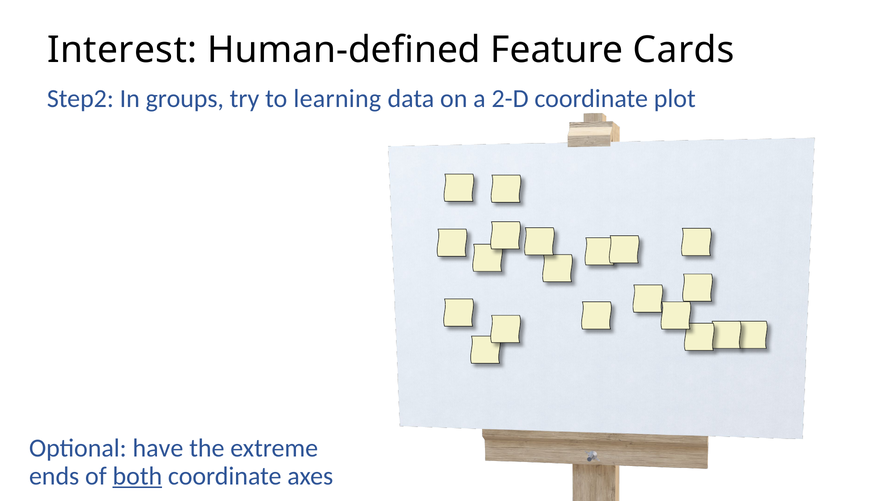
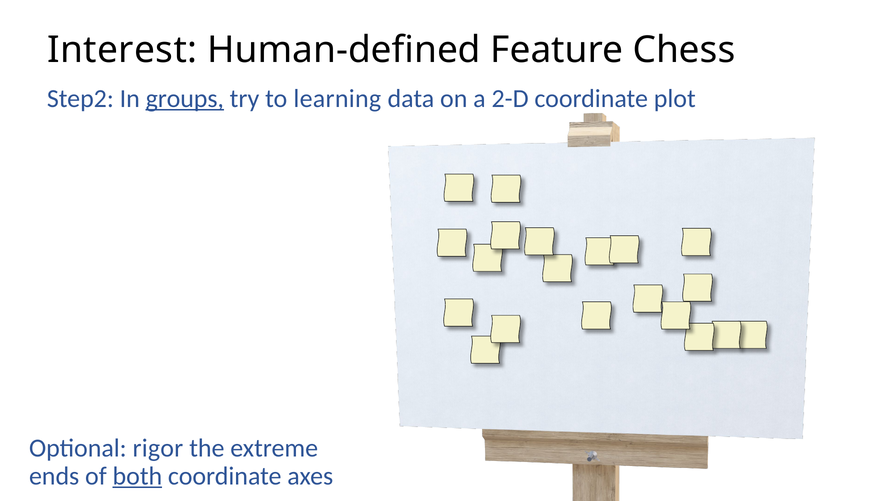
Cards: Cards -> Chess
groups underline: none -> present
have: have -> rigor
